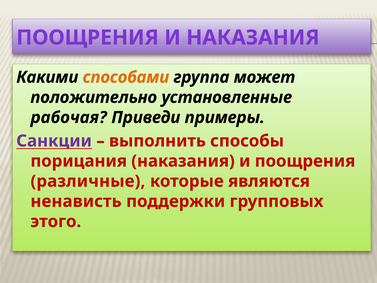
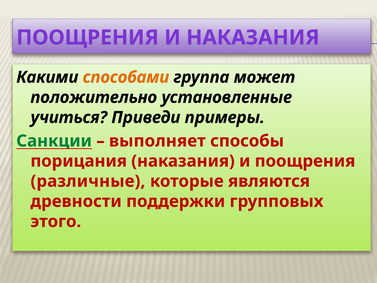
рабочая: рабочая -> учиться
Санкции colour: purple -> green
выполнить: выполнить -> выполняет
ненависть: ненависть -> древности
